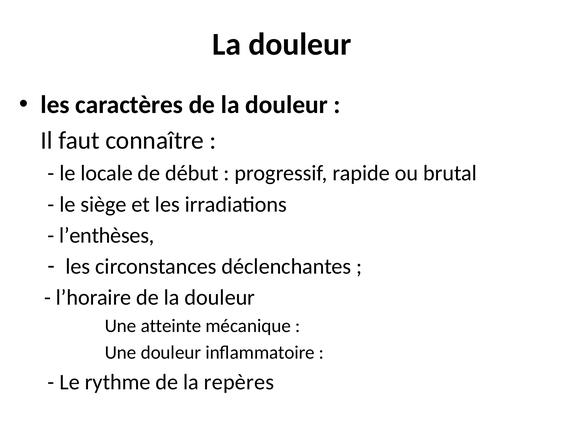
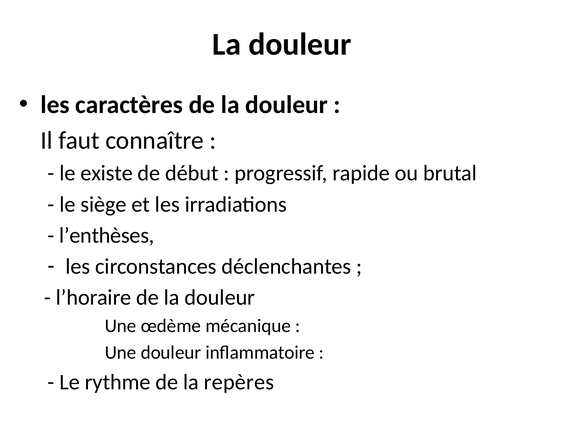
locale: locale -> existe
atteinte: atteinte -> œdème
